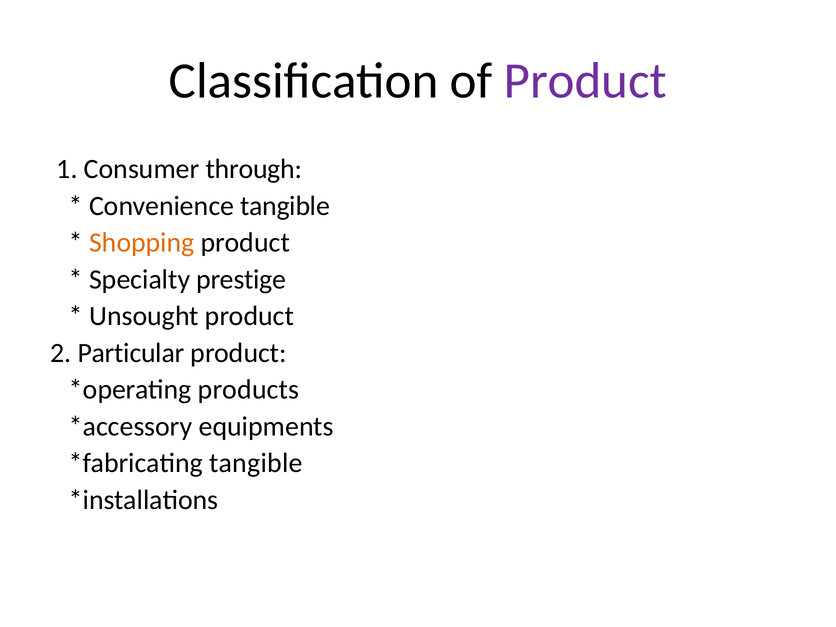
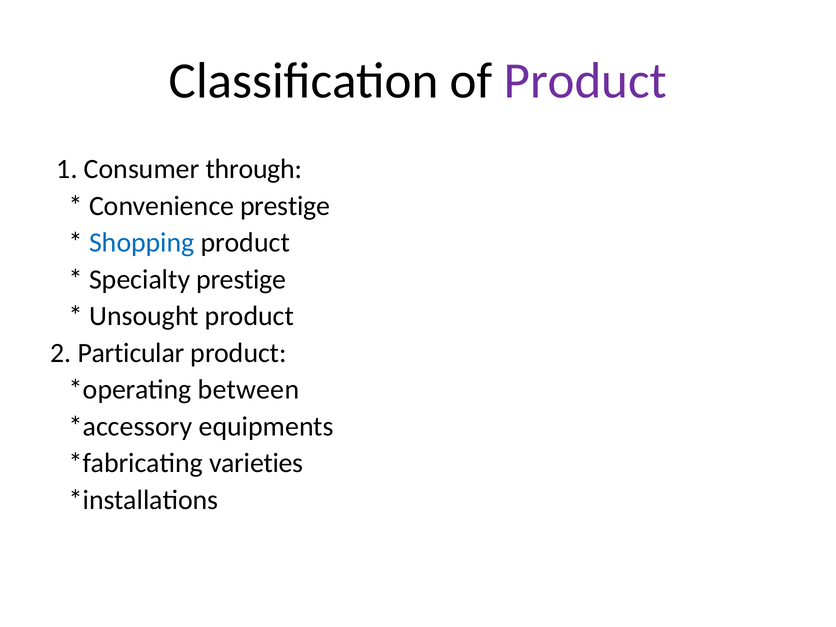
Convenience tangible: tangible -> prestige
Shopping colour: orange -> blue
products: products -> between
tangible at (256, 463): tangible -> varieties
